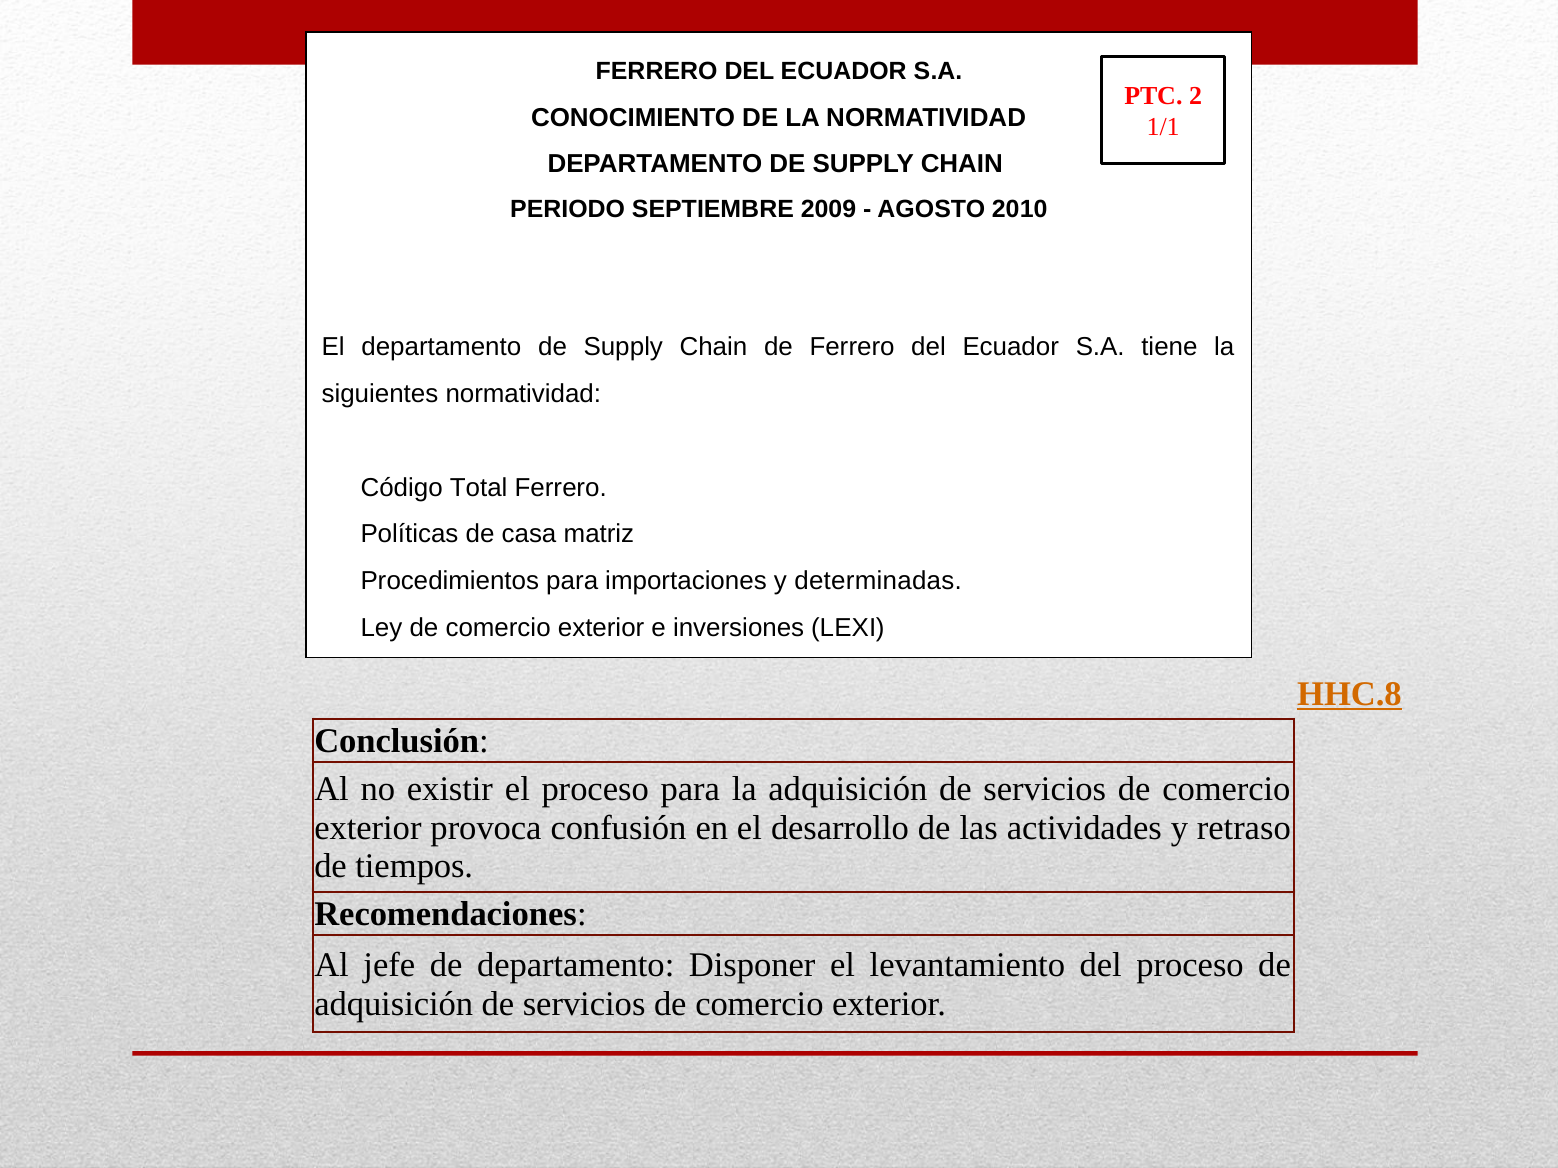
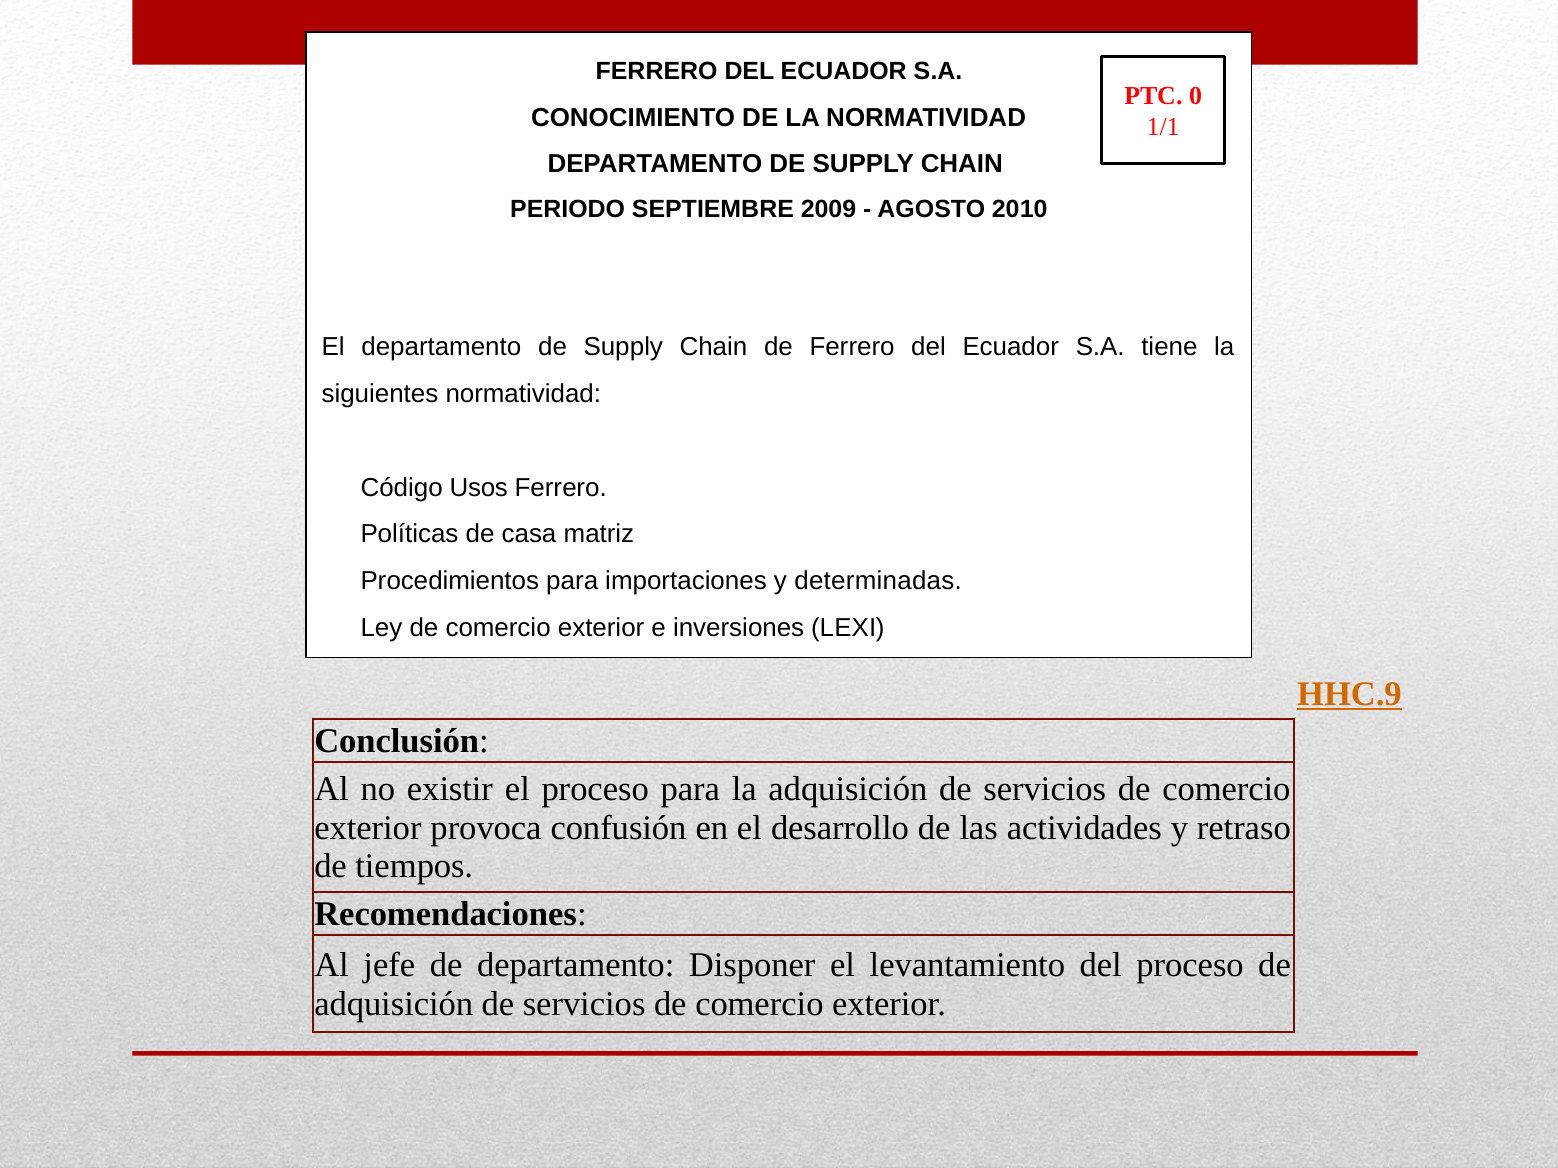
2: 2 -> 0
Total: Total -> Usos
HHC.8: HHC.8 -> HHC.9
